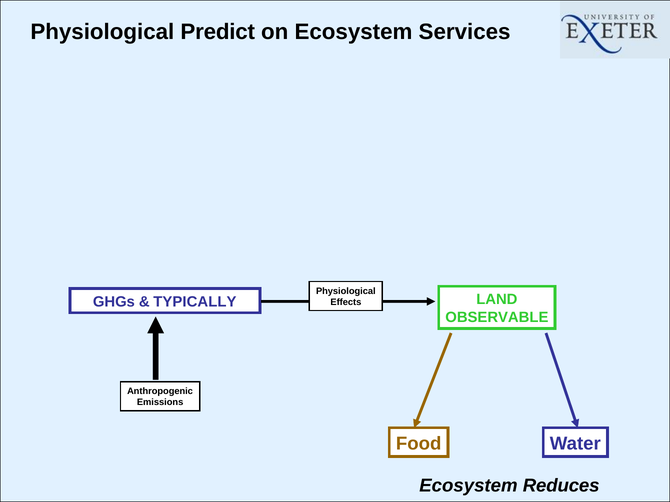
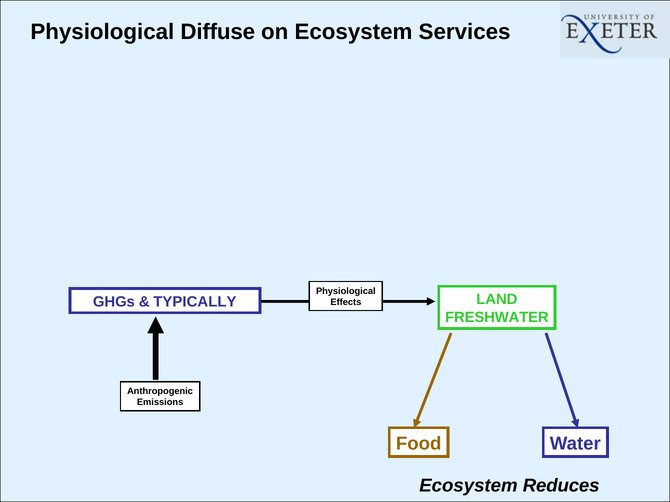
Predict: Predict -> Diffuse
OBSERVABLE: OBSERVABLE -> FRESHWATER
